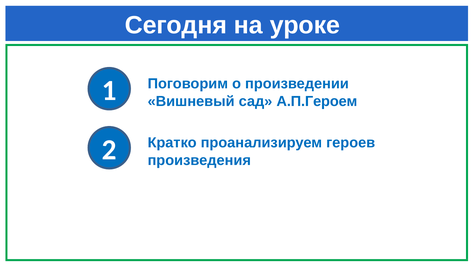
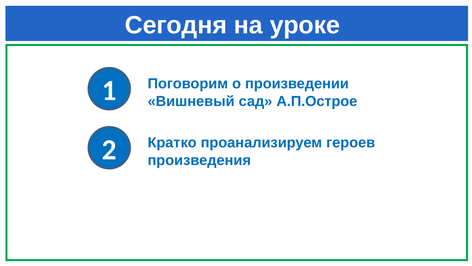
А.П.Героем: А.П.Героем -> А.П.Острое
